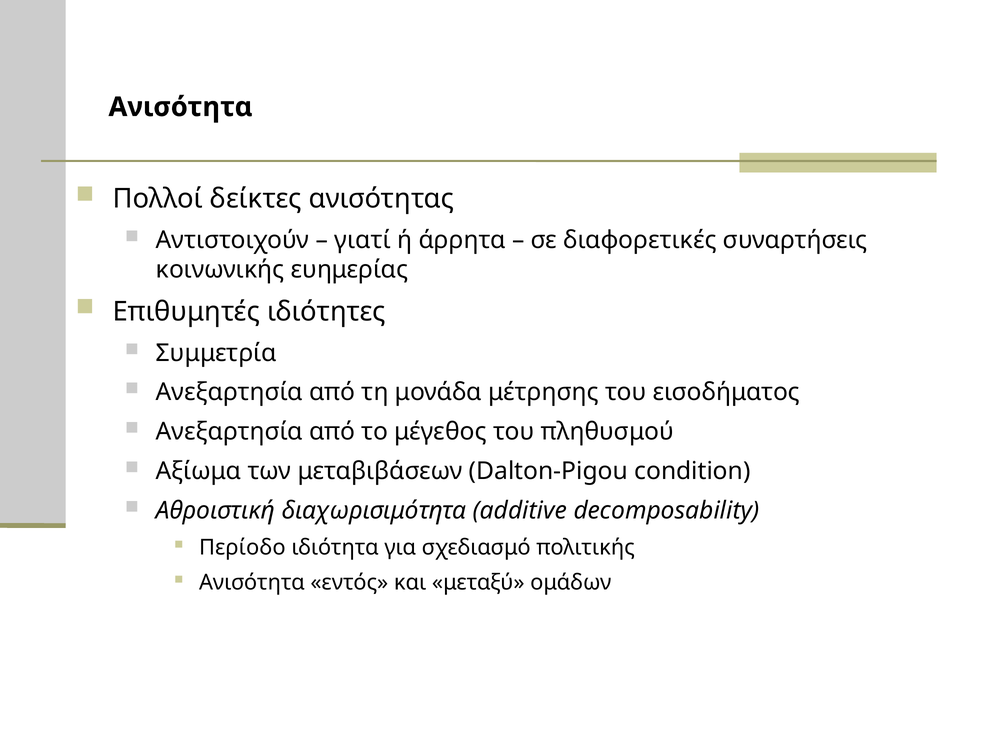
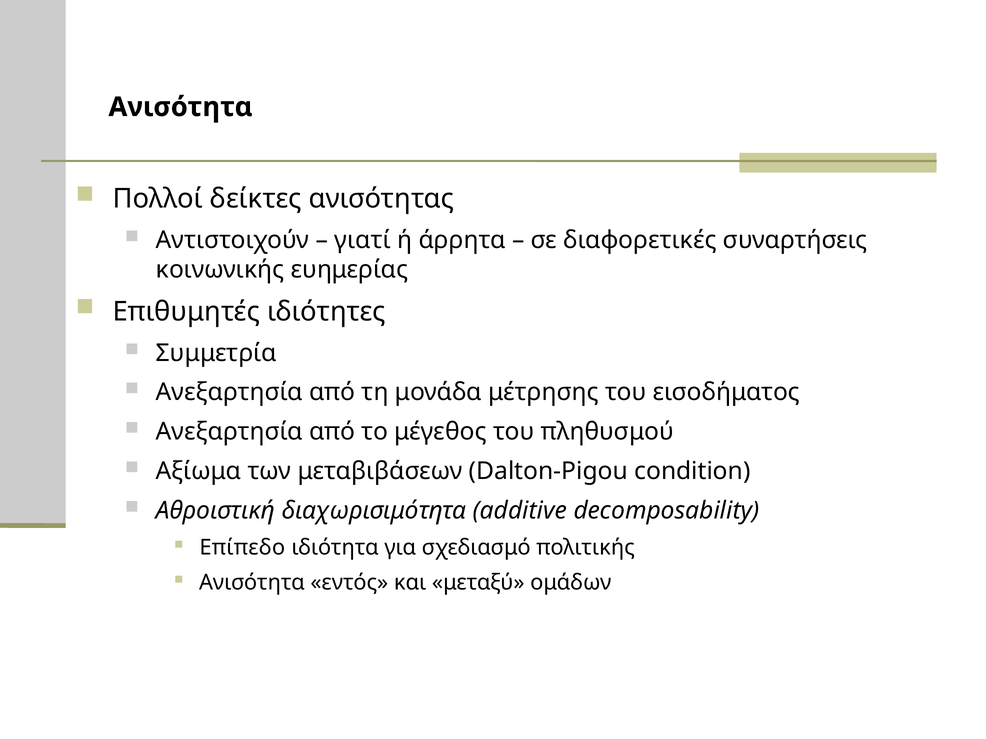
Περίοδο: Περίοδο -> Επίπεδο
